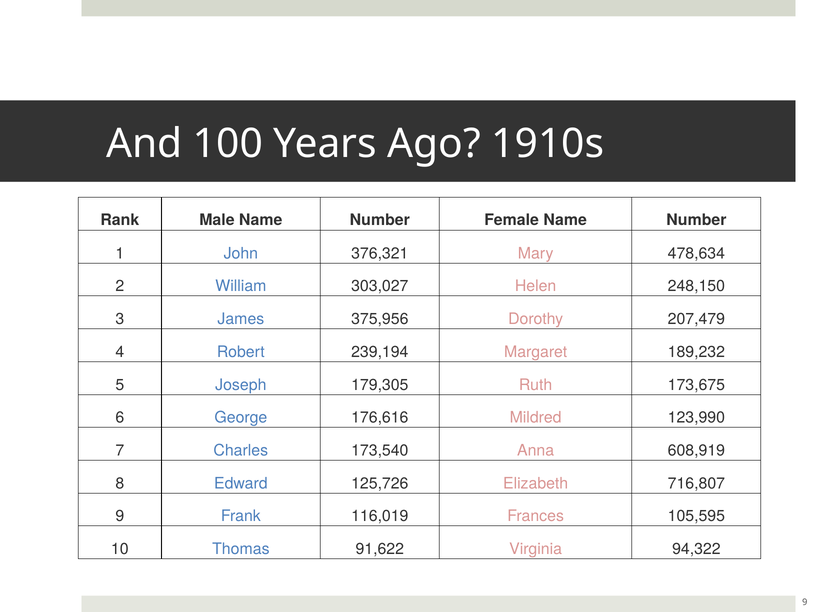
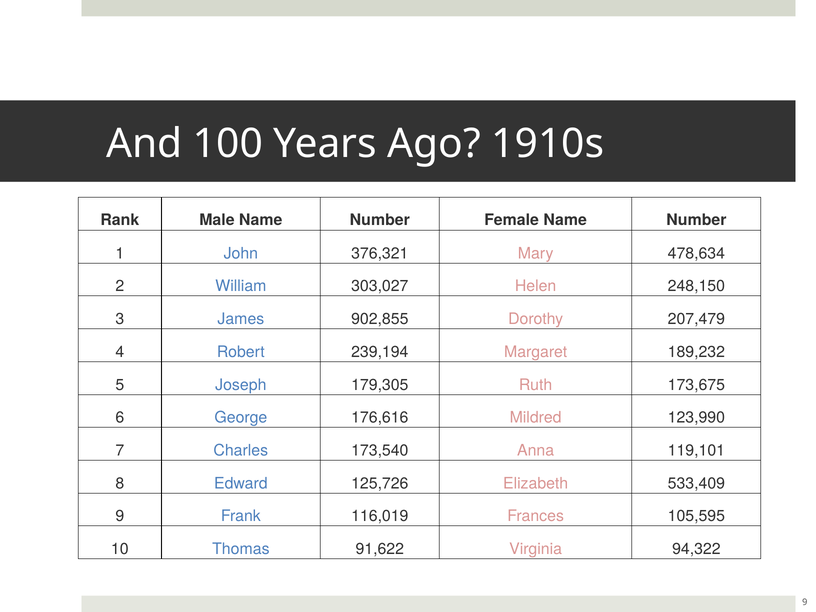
375,956: 375,956 -> 902,855
608,919: 608,919 -> 119,101
716,807: 716,807 -> 533,409
